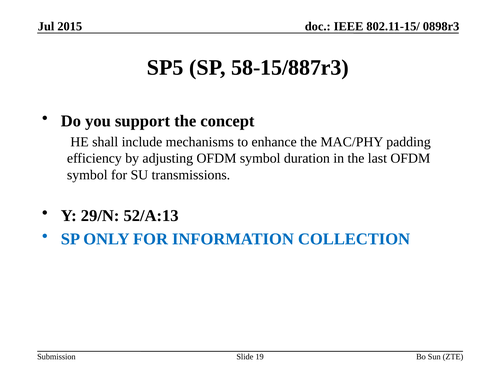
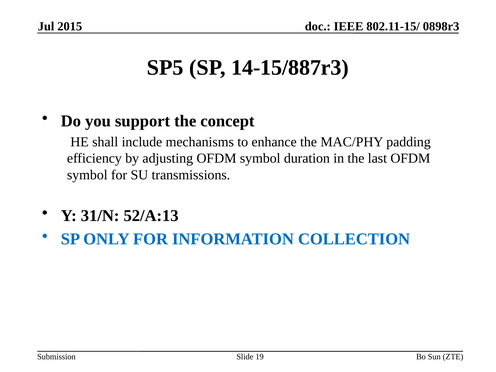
58-15/887r3: 58-15/887r3 -> 14-15/887r3
29/N: 29/N -> 31/N
